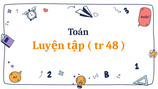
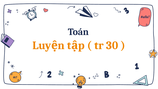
48: 48 -> 30
